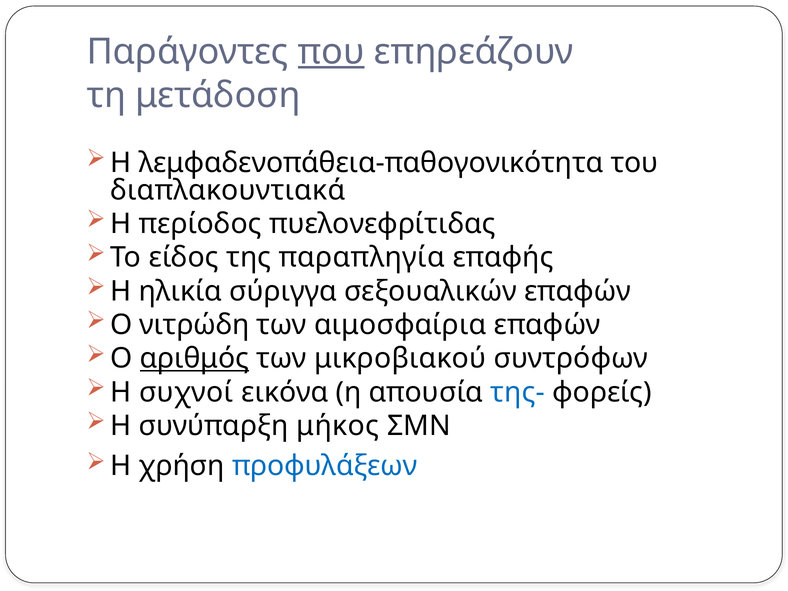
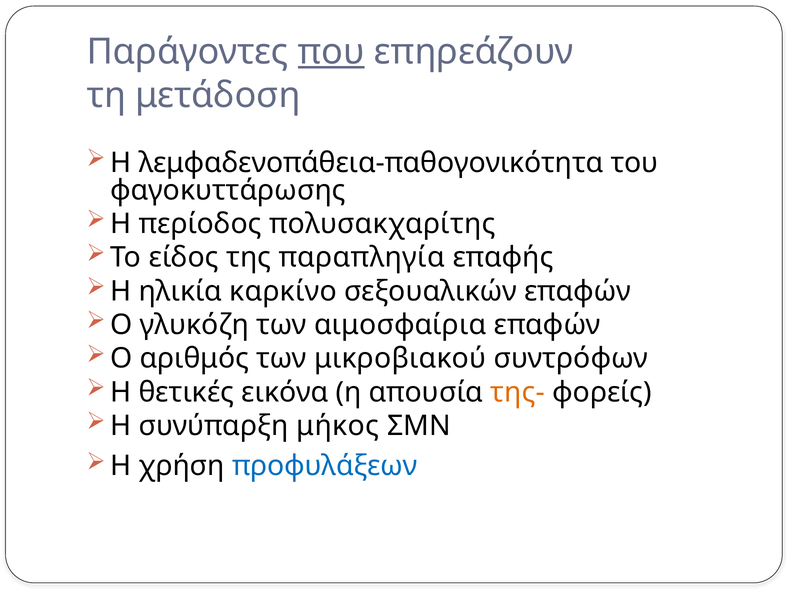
διαπλακουντιακά: διαπλακουντιακά -> φαγοκυττάρωσης
πυελονεφρίτιδας: πυελονεφρίτιδας -> πολυσακχαρίτης
σύριγγα: σύριγγα -> καρκίνο
νιτρώδη: νιτρώδη -> γλυκόζη
αριθμός underline: present -> none
συχνοί: συχνοί -> θετικές
της- colour: blue -> orange
